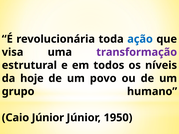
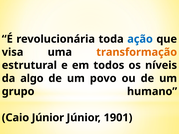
transformação colour: purple -> orange
hoje: hoje -> algo
1950: 1950 -> 1901
